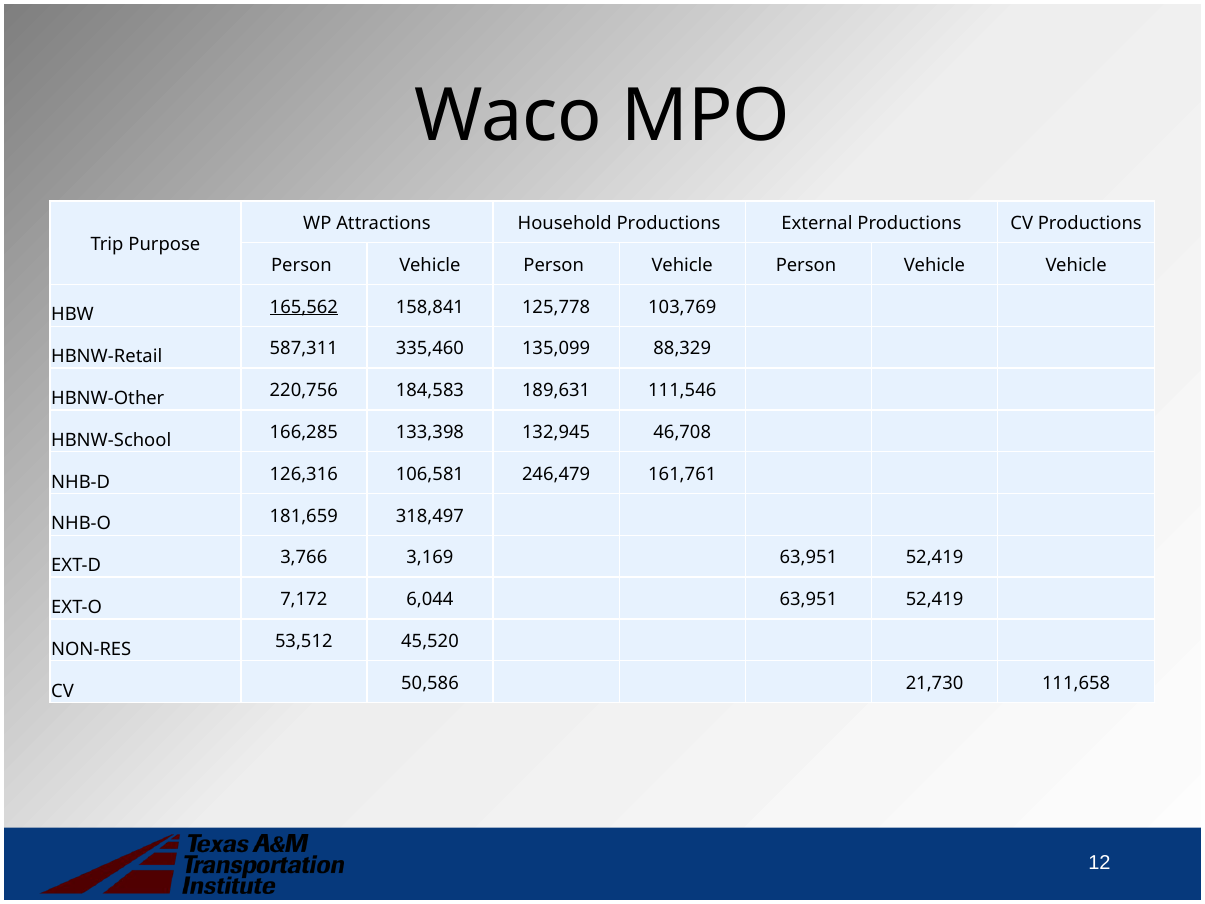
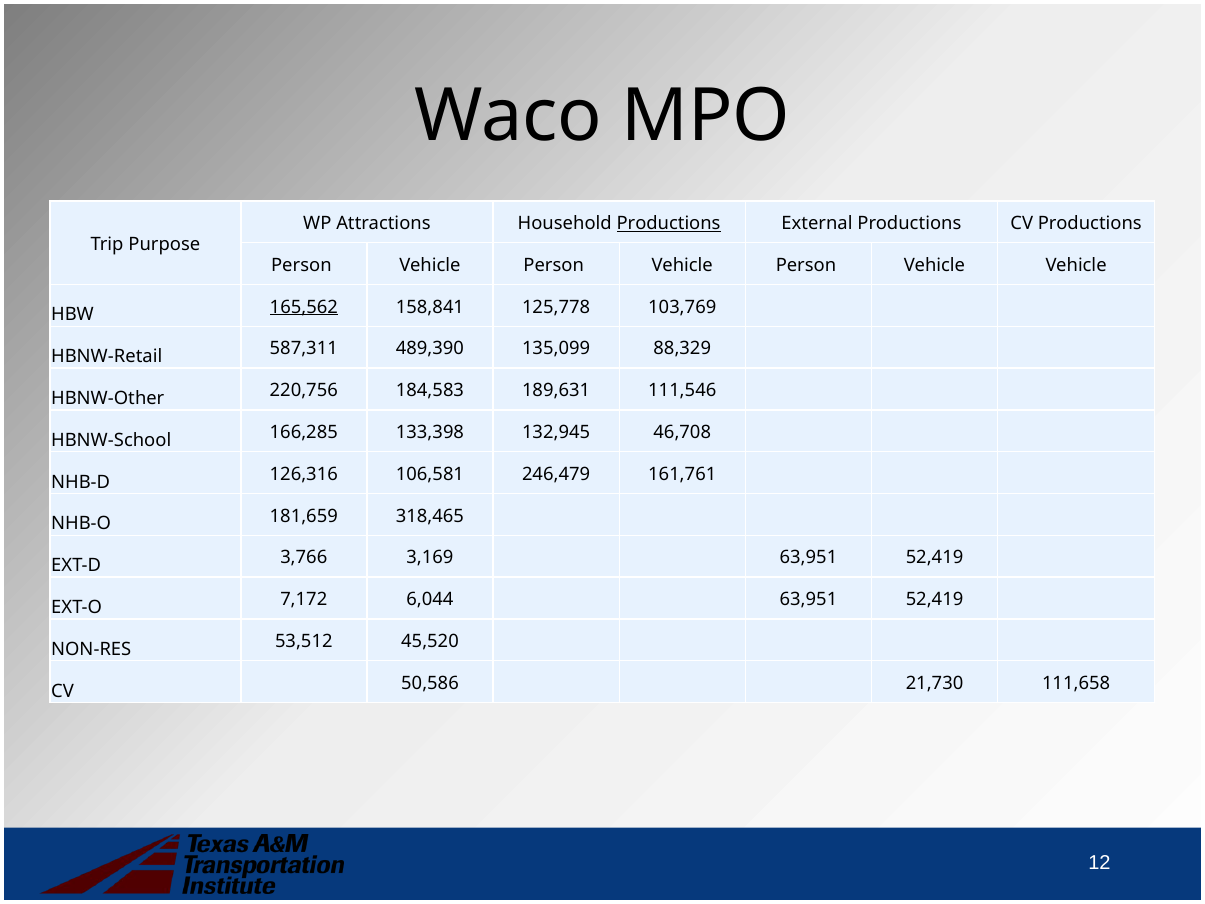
Productions at (669, 223) underline: none -> present
335,460: 335,460 -> 489,390
318,497: 318,497 -> 318,465
